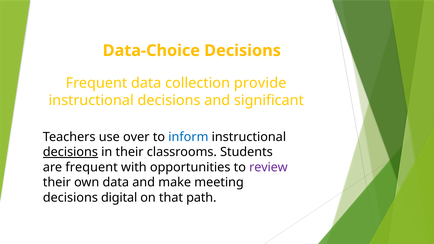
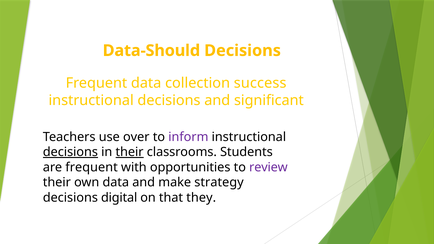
Data-Choice: Data-Choice -> Data-Should
provide: provide -> success
inform colour: blue -> purple
their at (130, 152) underline: none -> present
meeting: meeting -> strategy
path: path -> they
